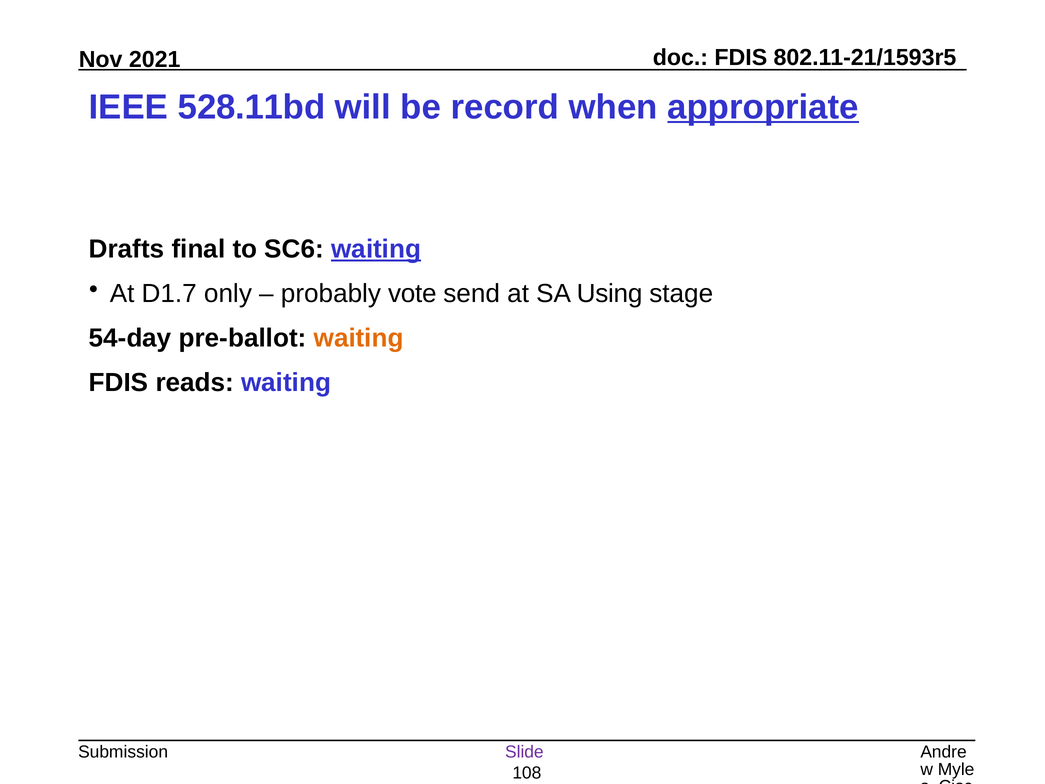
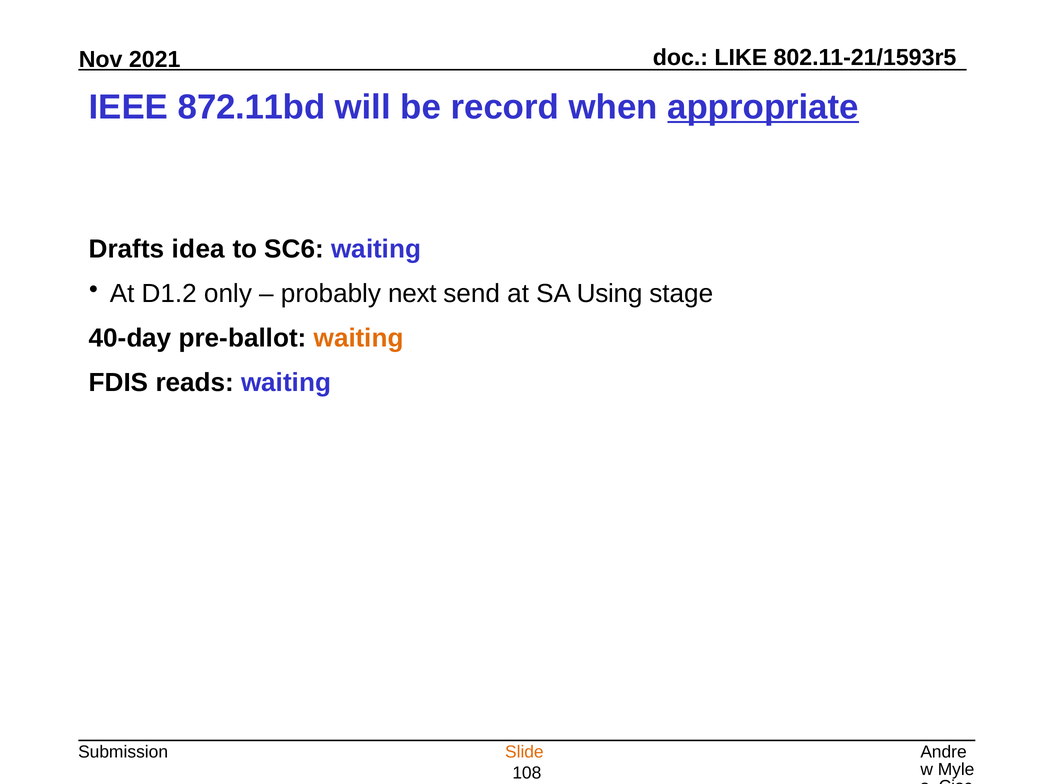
FDIS at (741, 57): FDIS -> LIKE
528.11bd: 528.11bd -> 872.11bd
final: final -> idea
waiting at (376, 249) underline: present -> none
D1.7: D1.7 -> D1.2
vote: vote -> next
54-day: 54-day -> 40-day
Slide colour: purple -> orange
